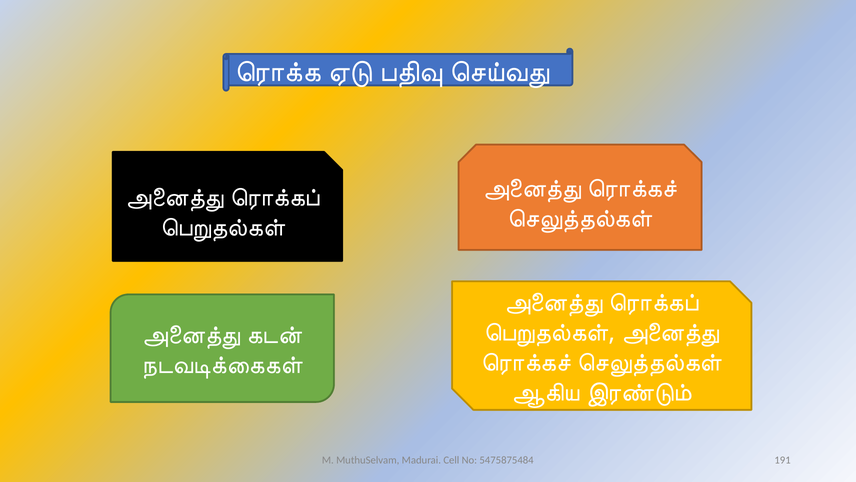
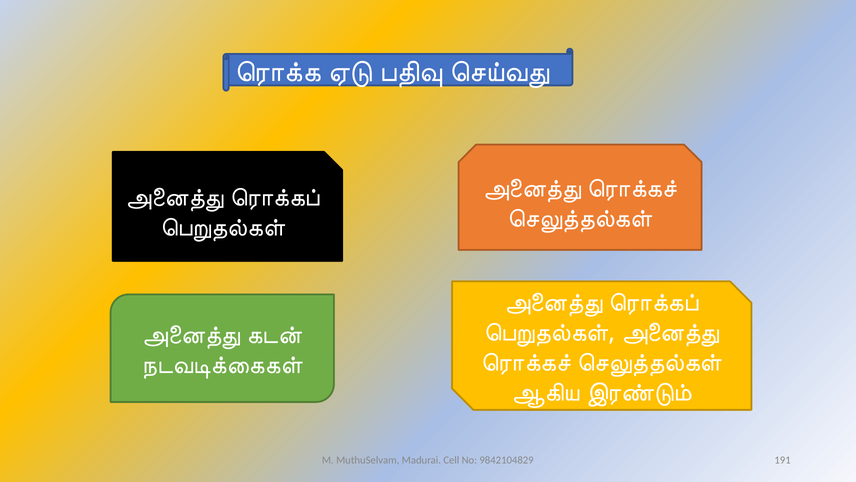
5475875484: 5475875484 -> 9842104829
